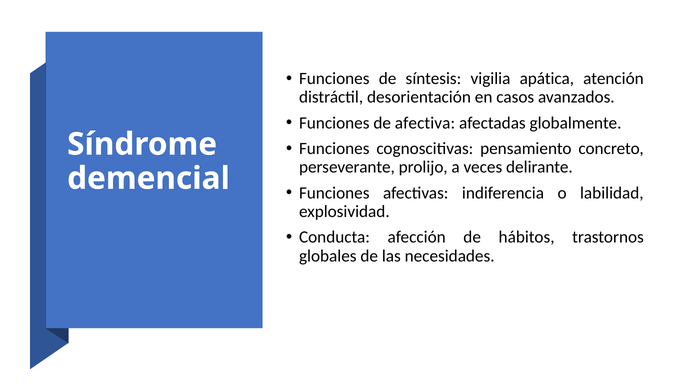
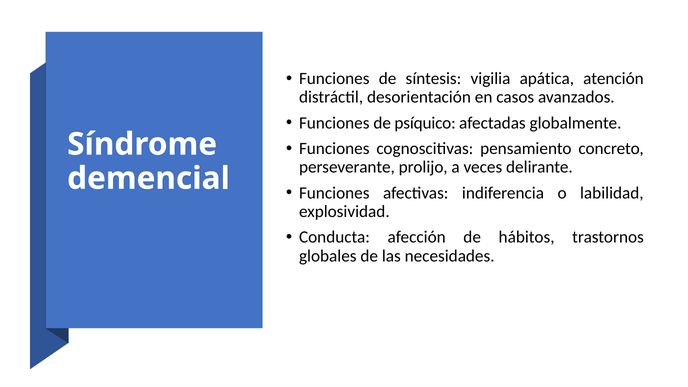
afectiva: afectiva -> psíquico
